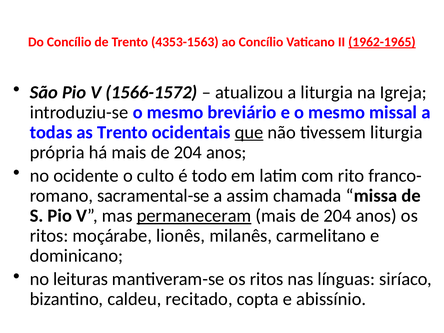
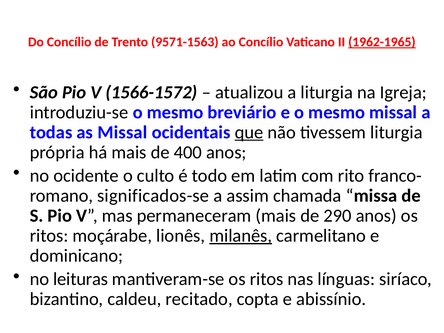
4353-1563: 4353-1563 -> 9571-1563
as Trento: Trento -> Missal
há mais de 204: 204 -> 400
sacramental-se: sacramental-se -> significados-se
permaneceram underline: present -> none
204 at (337, 216): 204 -> 290
milanês underline: none -> present
